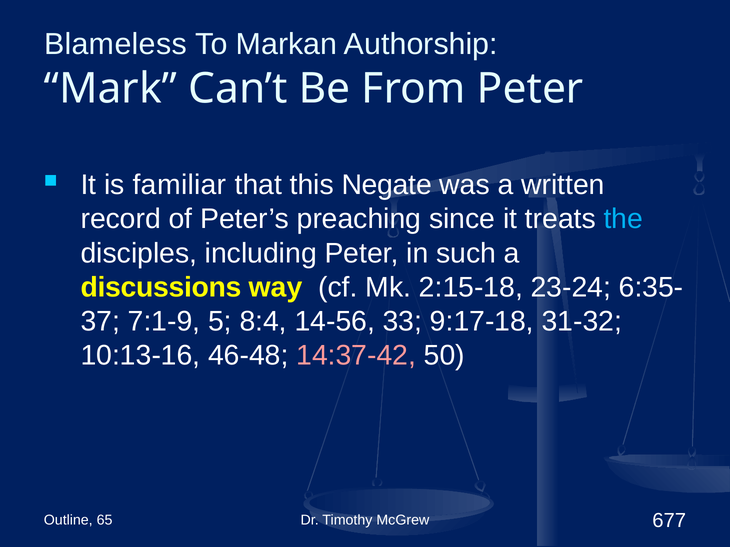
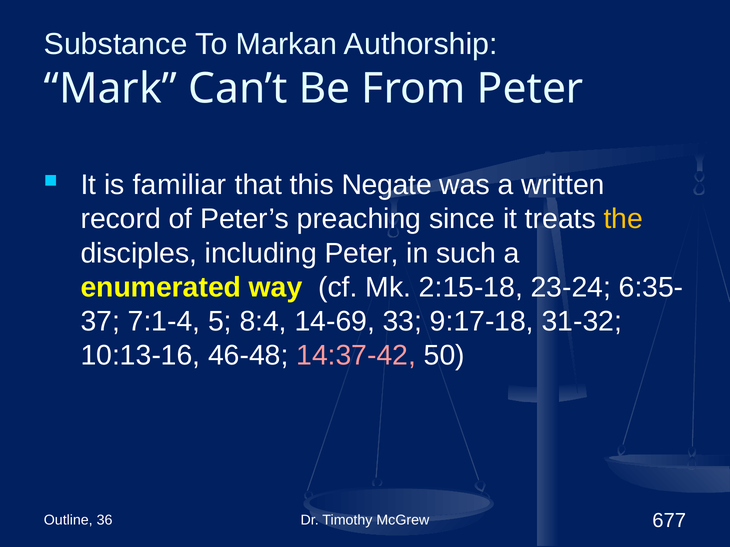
Blameless: Blameless -> Substance
the colour: light blue -> yellow
discussions: discussions -> enumerated
7:1-9: 7:1-9 -> 7:1-4
14-56: 14-56 -> 14-69
65: 65 -> 36
